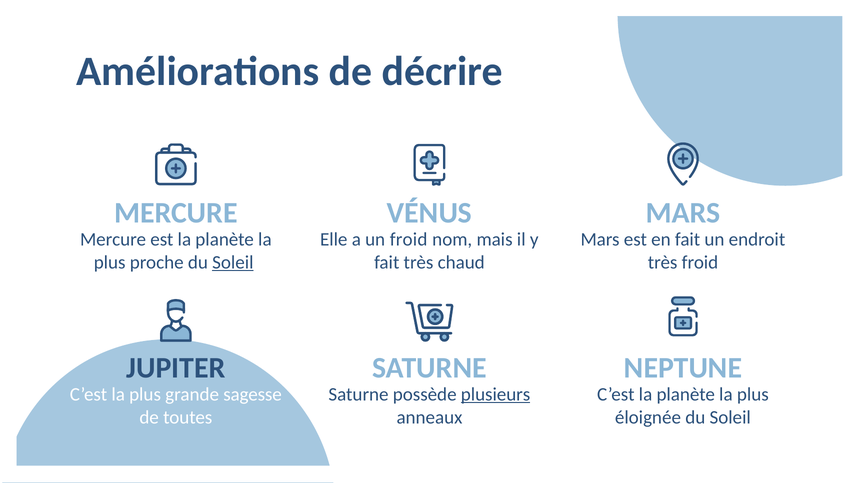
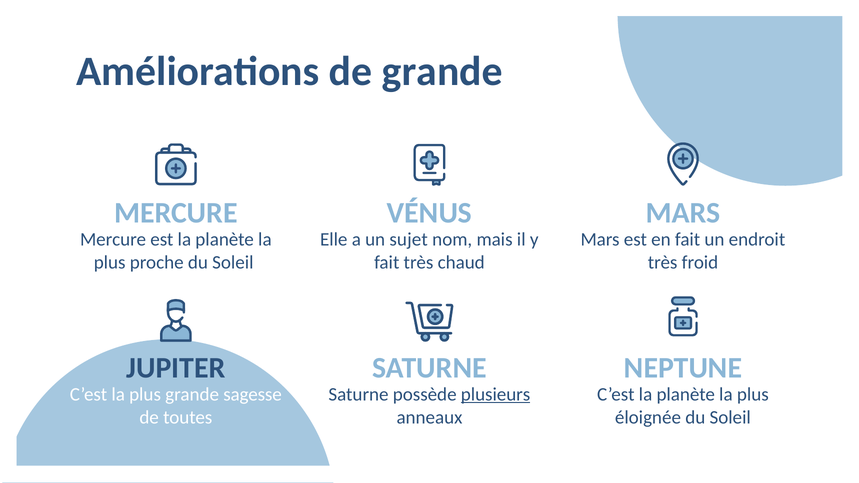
de décrire: décrire -> grande
un froid: froid -> sujet
Soleil at (233, 262) underline: present -> none
